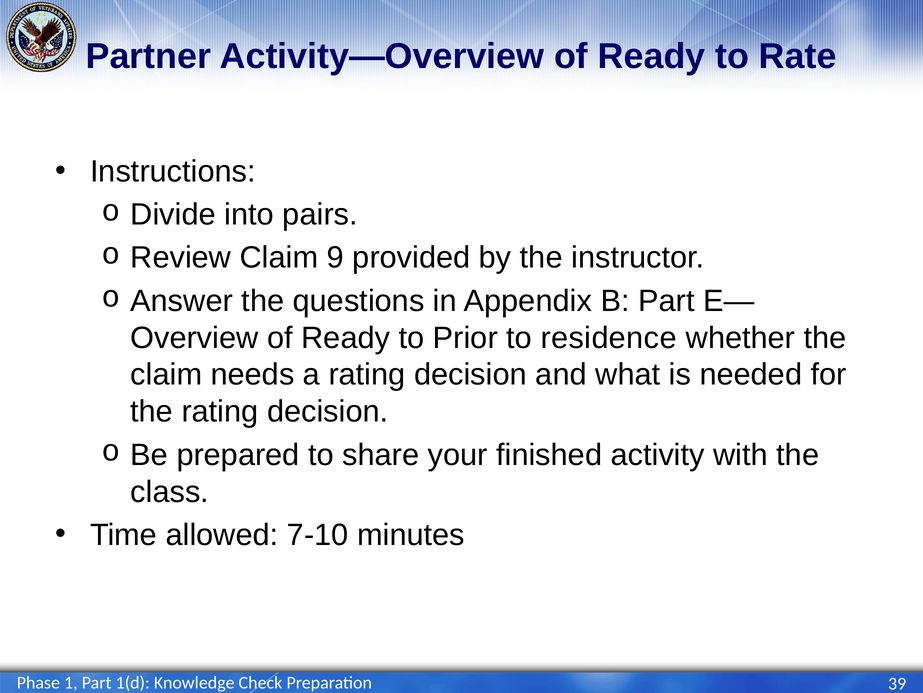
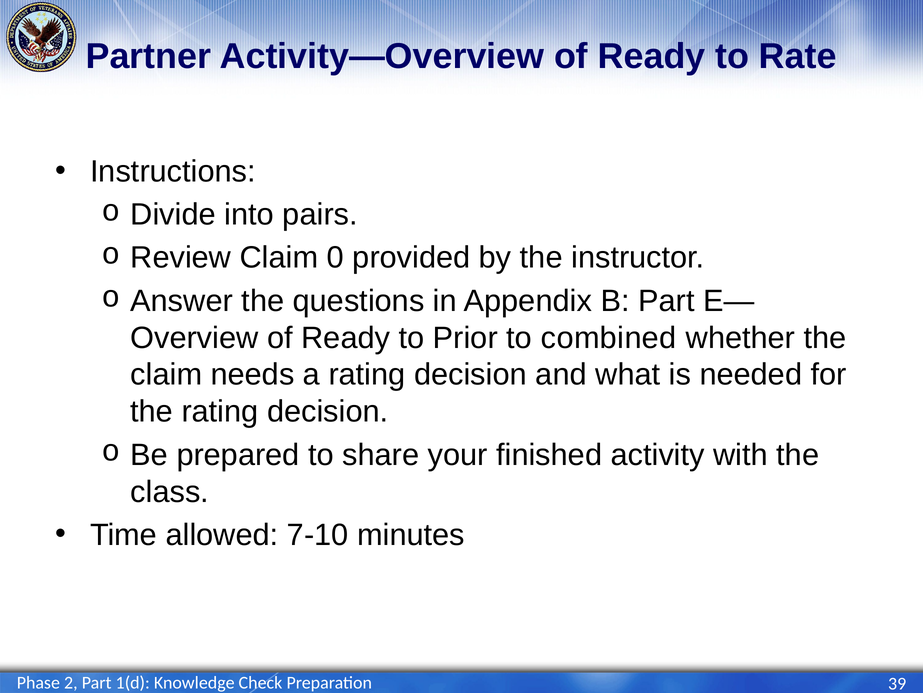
9: 9 -> 0
residence: residence -> combined
1: 1 -> 2
